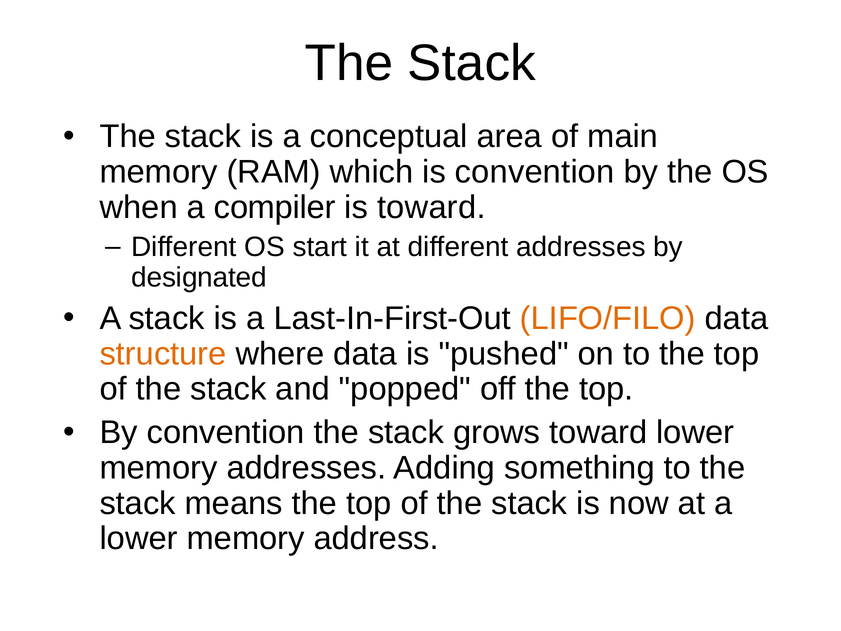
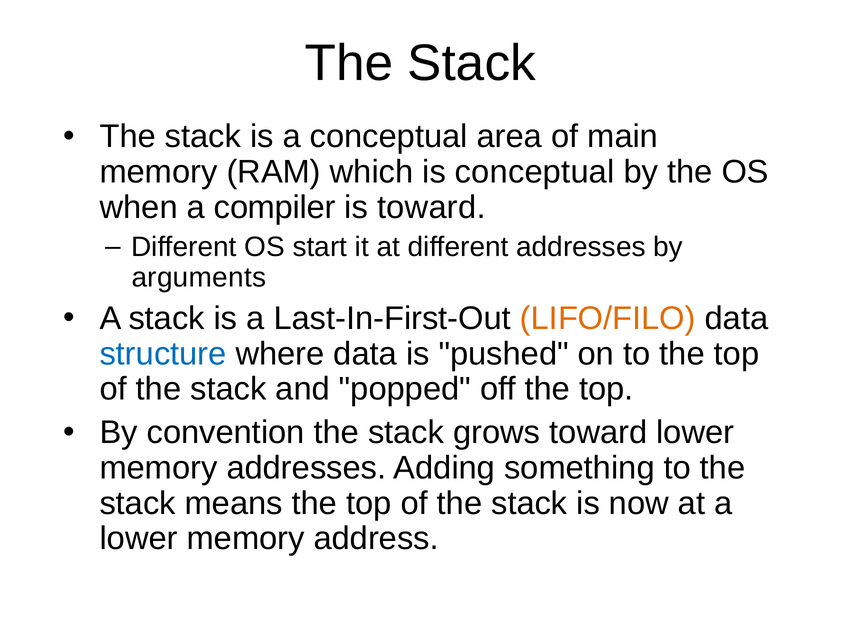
is convention: convention -> conceptual
designated: designated -> arguments
structure colour: orange -> blue
